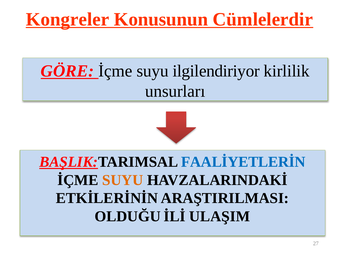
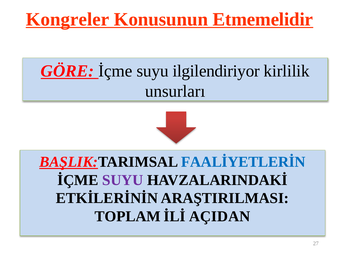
Cümlelerdir: Cümlelerdir -> Etmemelidir
SUYU at (123, 179) colour: orange -> purple
OLDUĞU: OLDUĞU -> TOPLAM
ULAŞIM: ULAŞIM -> AÇIDAN
